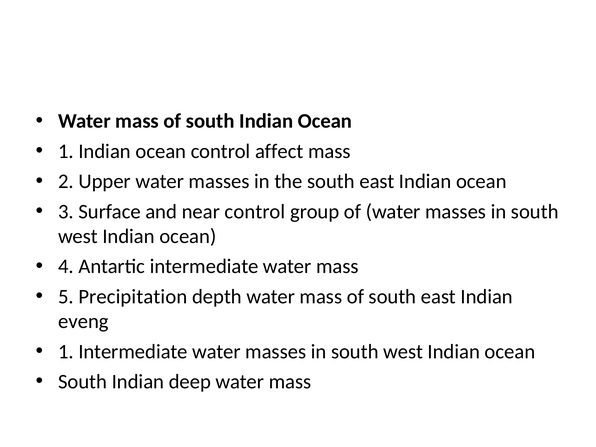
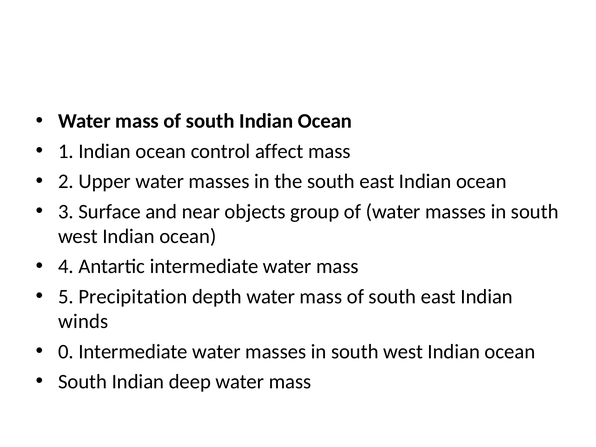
near control: control -> objects
eveng: eveng -> winds
1 at (66, 352): 1 -> 0
